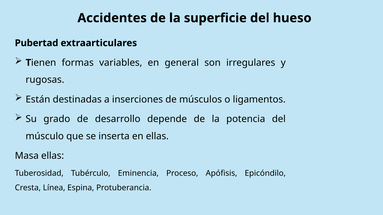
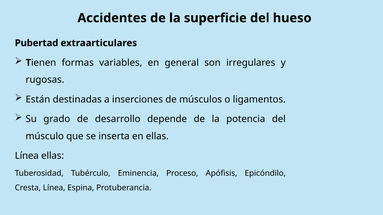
Masa at (27, 156): Masa -> Línea
